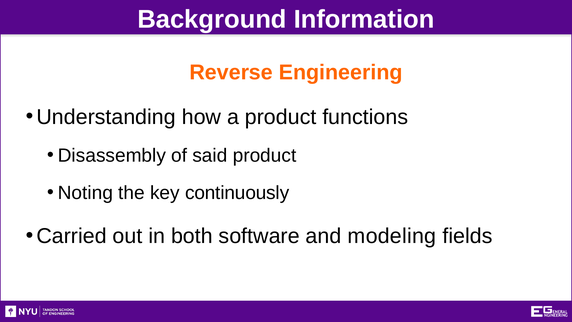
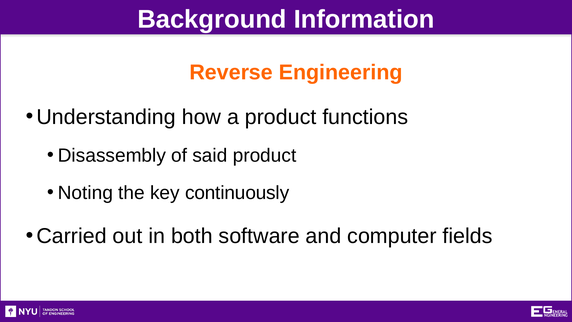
modeling: modeling -> computer
